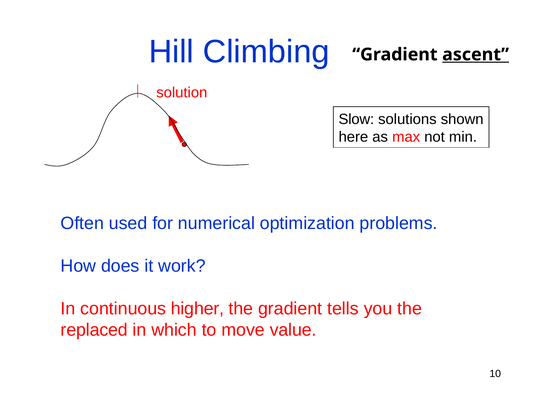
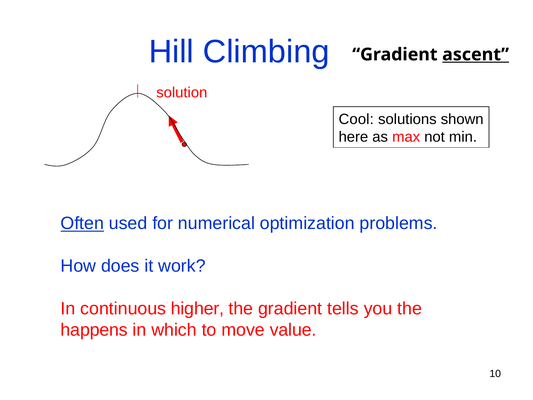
Slow: Slow -> Cool
Often underline: none -> present
replaced: replaced -> happens
